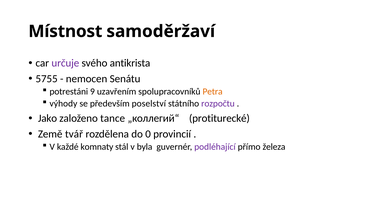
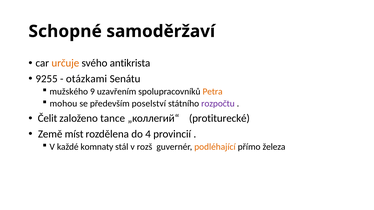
Místnost: Místnost -> Schopné
určuje colour: purple -> orange
5755: 5755 -> 9255
nemocen: nemocen -> otázkami
potrestáni: potrestáni -> mužského
výhody: výhody -> mohou
Jako: Jako -> Čelit
tvář: tvář -> míst
0: 0 -> 4
byla: byla -> rozš
podléhající colour: purple -> orange
